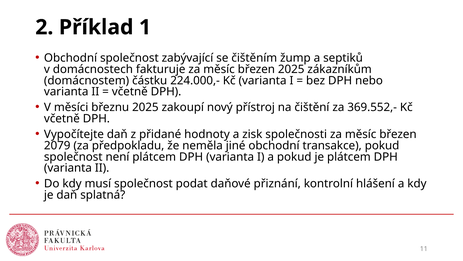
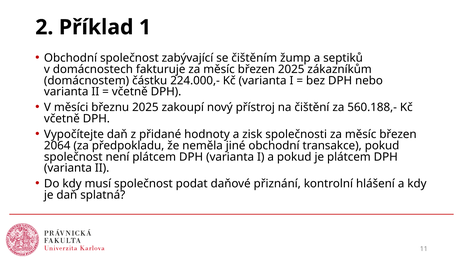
369.552,-: 369.552,- -> 560.188,-
2079: 2079 -> 2064
